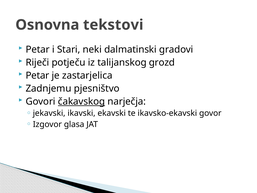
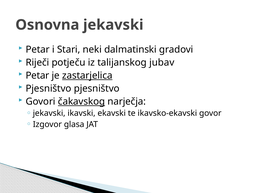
Osnovna tekstovi: tekstovi -> jekavski
grozd: grozd -> jubav
zastarjelica underline: none -> present
Zadnjemu at (49, 88): Zadnjemu -> Pjesništvo
